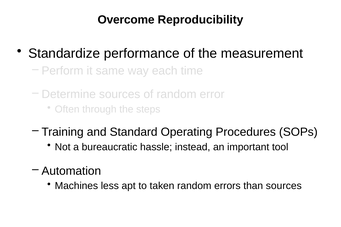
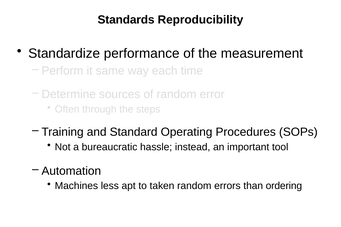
Overcome: Overcome -> Standards
than sources: sources -> ordering
